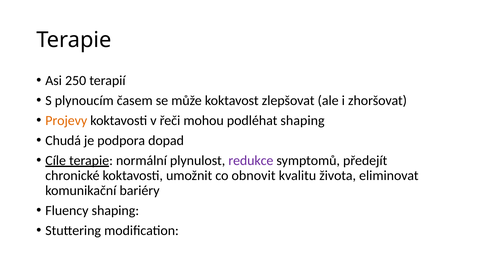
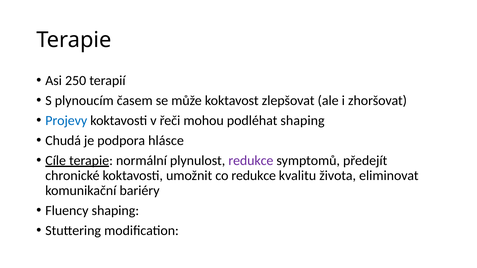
Projevy colour: orange -> blue
dopad: dopad -> hlásce
co obnovit: obnovit -> redukce
